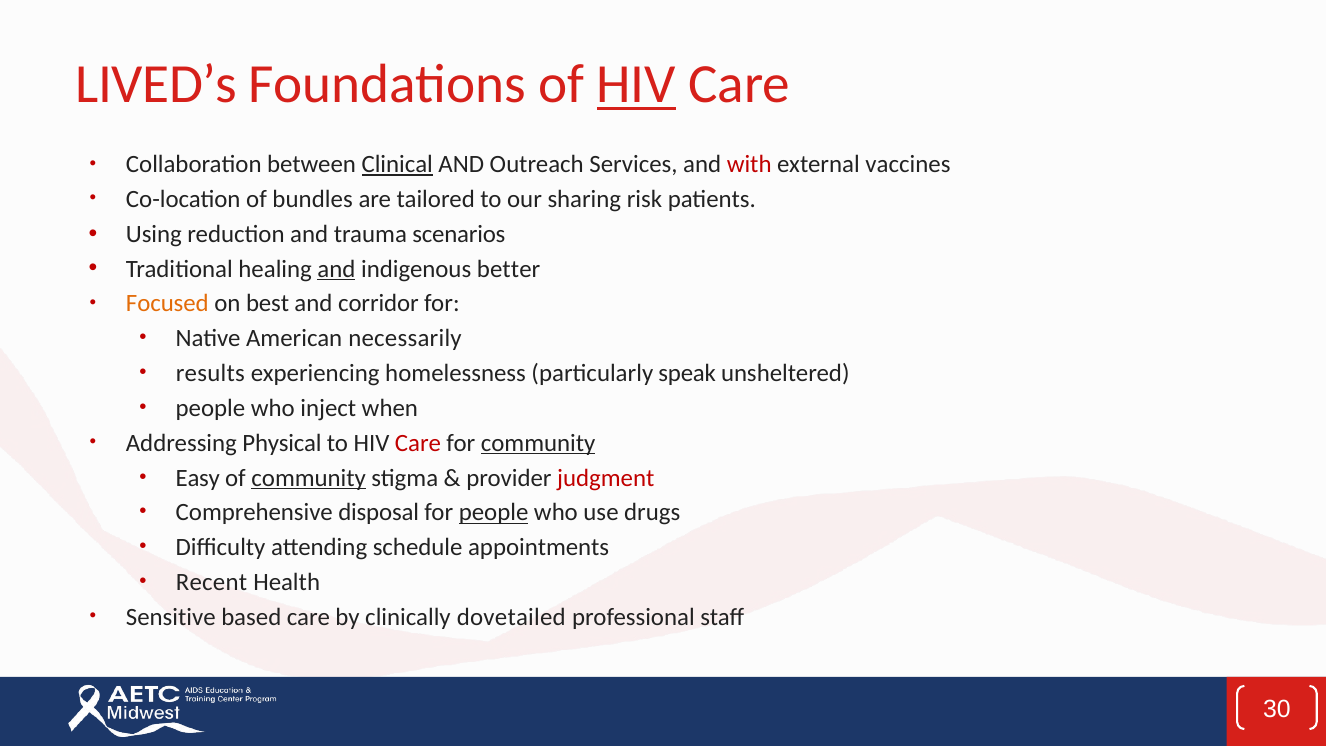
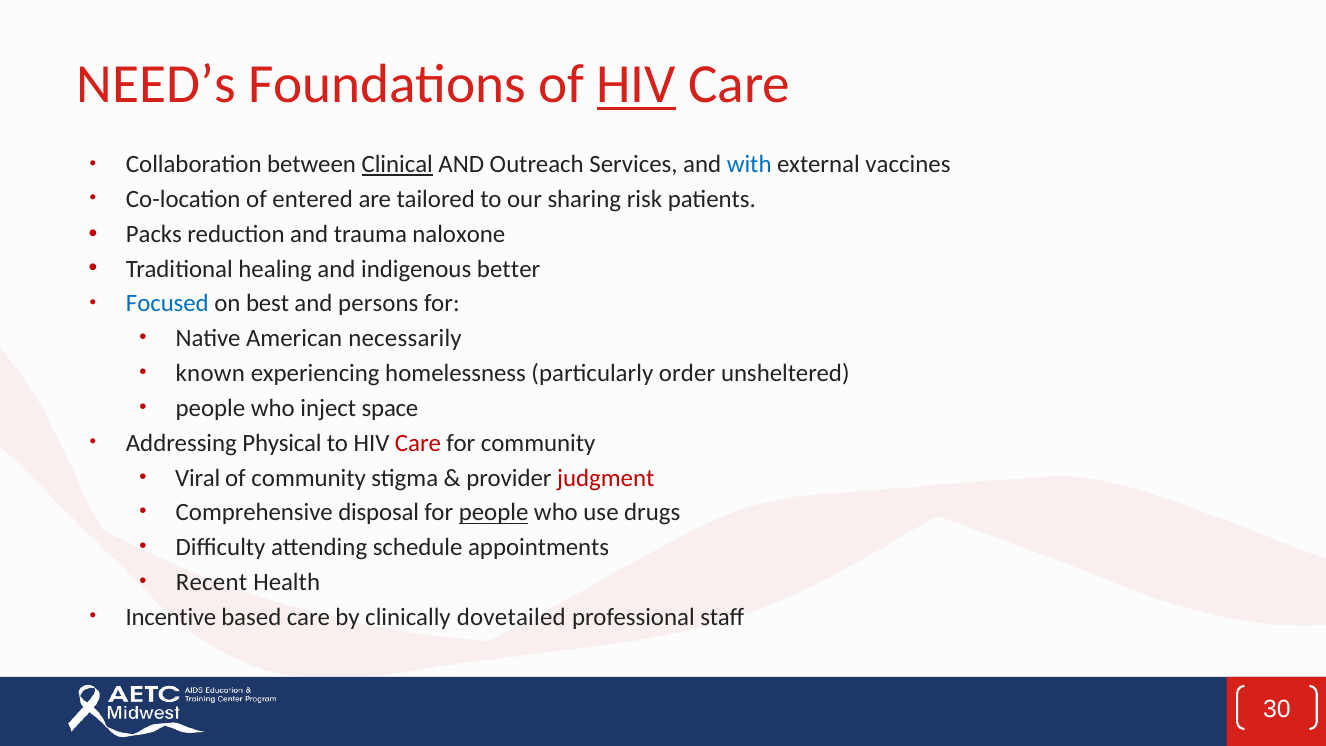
LIVED’s: LIVED’s -> NEED’s
with colour: red -> blue
bundles: bundles -> entered
Using: Using -> Packs
scenarios: scenarios -> naloxone
and at (336, 269) underline: present -> none
Focused colour: orange -> blue
corridor: corridor -> persons
results: results -> known
speak: speak -> order
when: when -> space
community at (538, 443) underline: present -> none
Easy: Easy -> Viral
community at (309, 478) underline: present -> none
Sensitive: Sensitive -> Incentive
